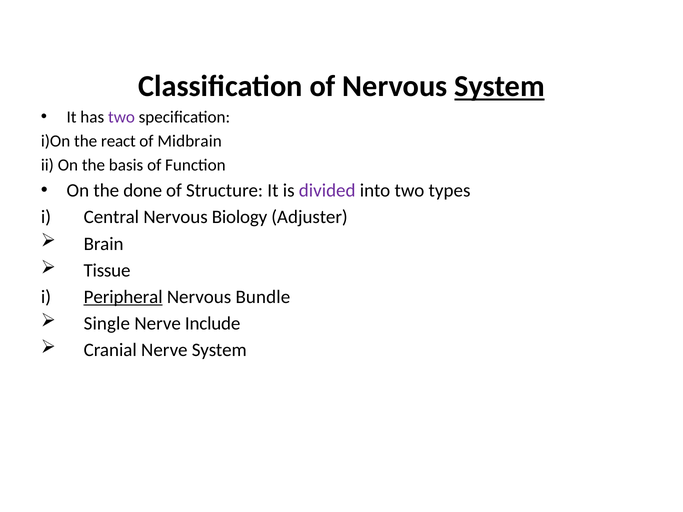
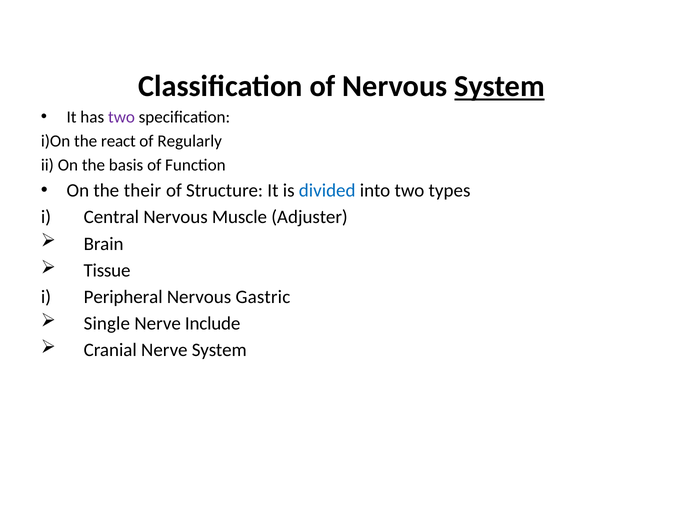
Midbrain: Midbrain -> Regularly
done: done -> their
divided colour: purple -> blue
Biology: Biology -> Muscle
Peripheral underline: present -> none
Bundle: Bundle -> Gastric
